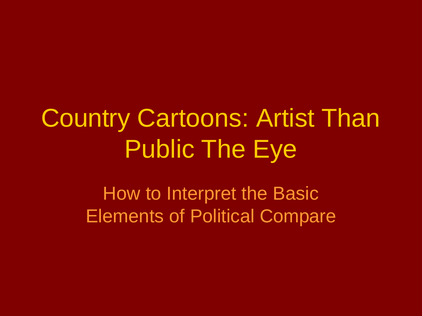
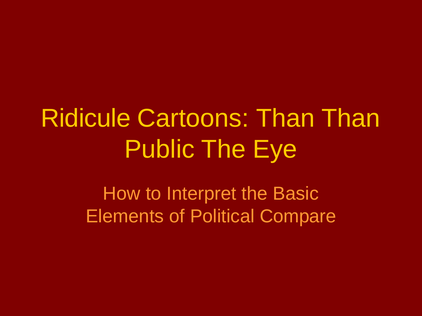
Country: Country -> Ridicule
Cartoons Artist: Artist -> Than
